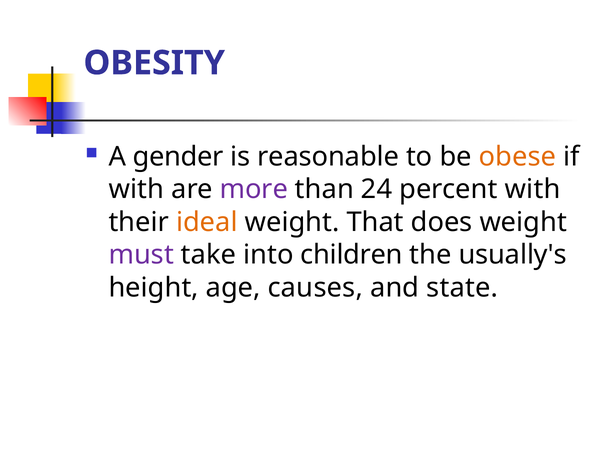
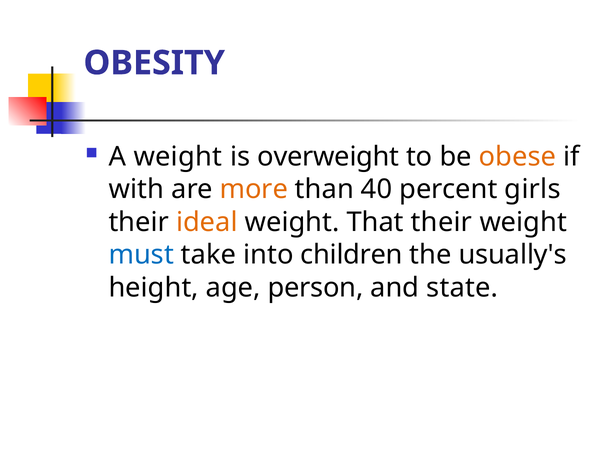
A gender: gender -> weight
reasonable: reasonable -> overweight
more colour: purple -> orange
24: 24 -> 40
percent with: with -> girls
That does: does -> their
must colour: purple -> blue
causes: causes -> person
